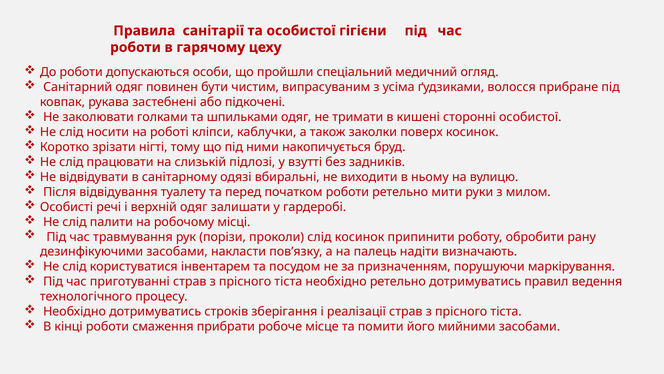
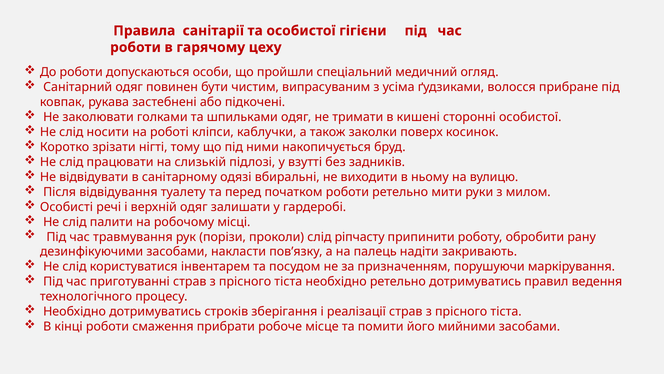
слід косинок: косинок -> ріпчасту
визначають: визначають -> закривають
